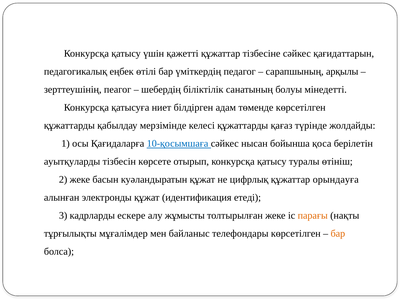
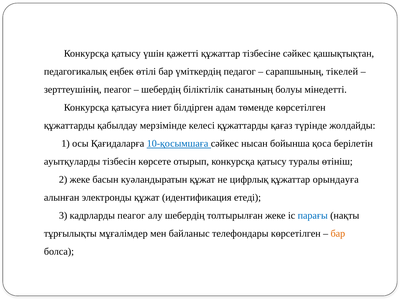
қағидаттарын: қағидаттарын -> қашықтықтан
арқылы: арқылы -> тікелей
кадрларды ескере: ескере -> пеагог
алу жұмысты: жұмысты -> шебердің
парағы colour: orange -> blue
